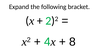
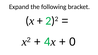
8: 8 -> 0
